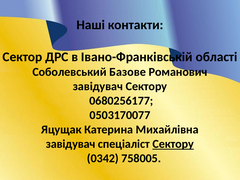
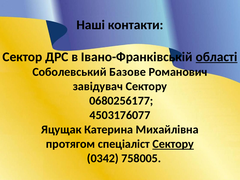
області underline: none -> present
0503170077: 0503170077 -> 4503176077
завідувач at (71, 144): завідувач -> протягом
